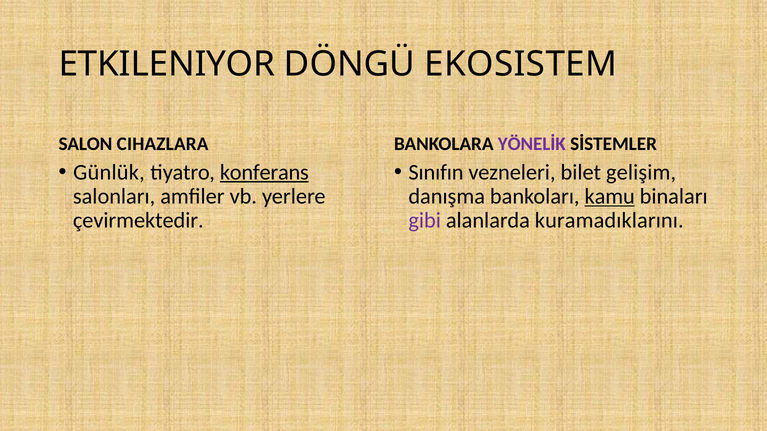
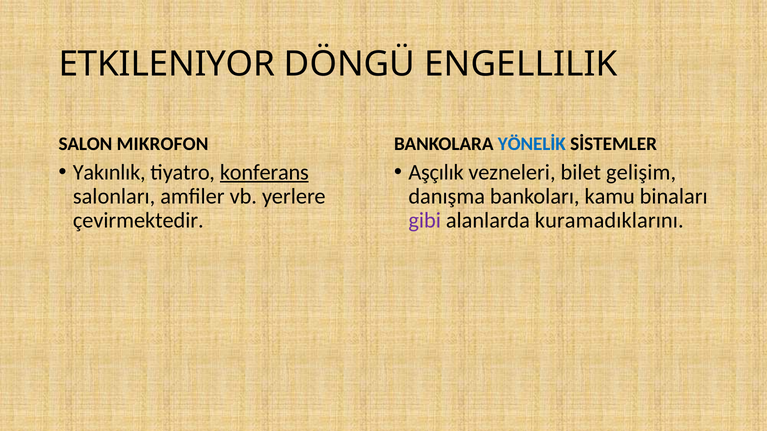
EKOSISTEM: EKOSISTEM -> ENGELLILIK
CIHAZLARA: CIHAZLARA -> MIKROFON
YÖNELİK colour: purple -> blue
Günlük: Günlük -> Yakınlık
Sınıfın: Sınıfın -> Aşçılık
kamu underline: present -> none
